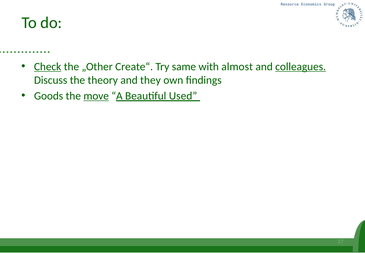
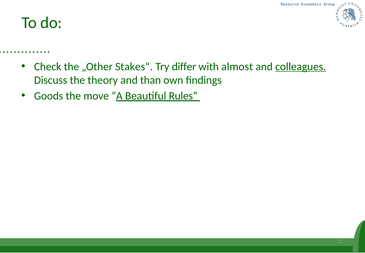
Check underline: present -> none
Create“: Create“ -> Stakes“
same: same -> differ
they: they -> than
move underline: present -> none
Used: Used -> Rules
